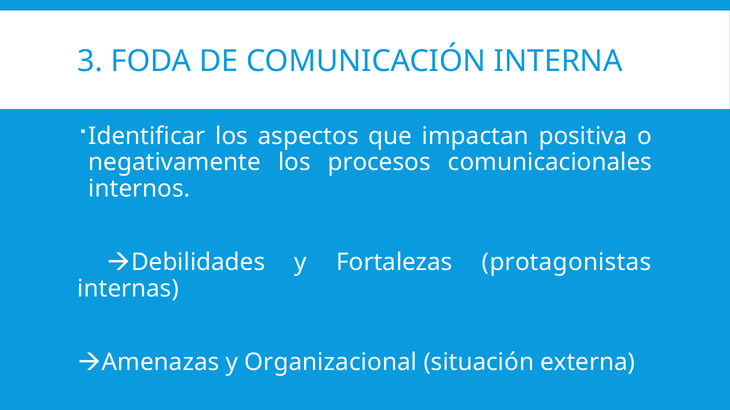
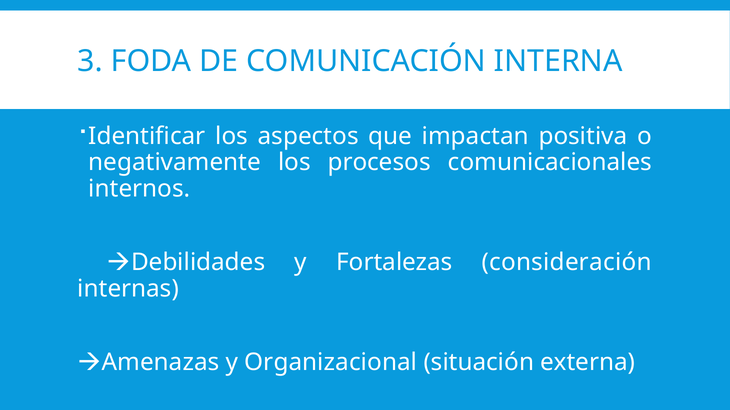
protagonistas: protagonistas -> consideración
